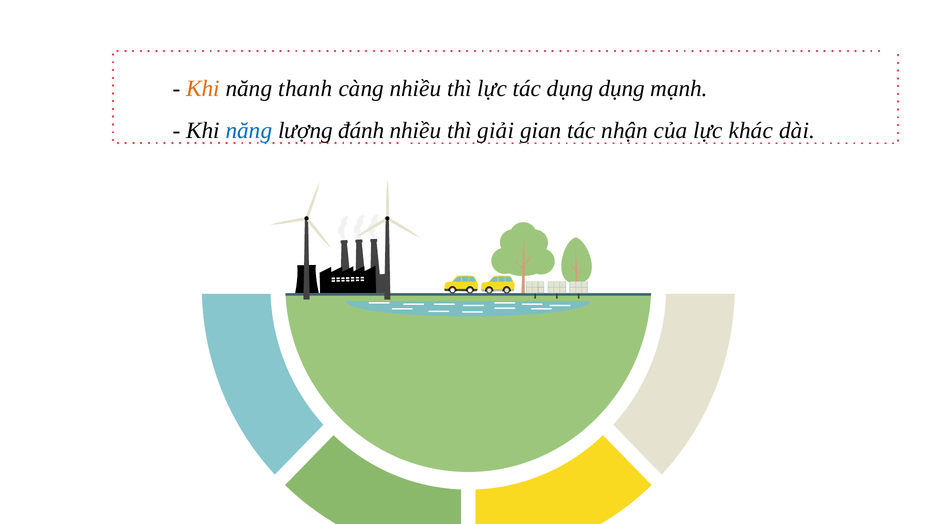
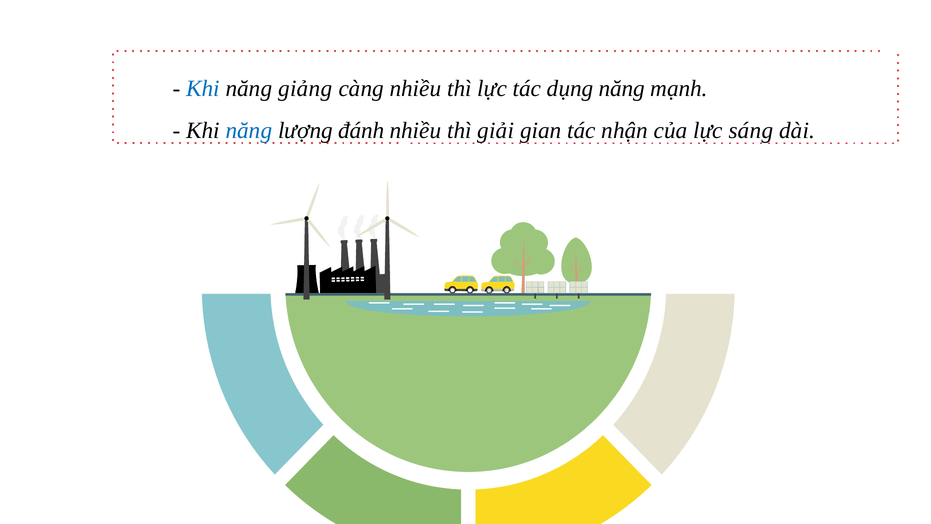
Khi at (203, 89) colour: orange -> blue
thanh: thanh -> giảng
dụng dụng: dụng -> năng
khác: khác -> sáng
